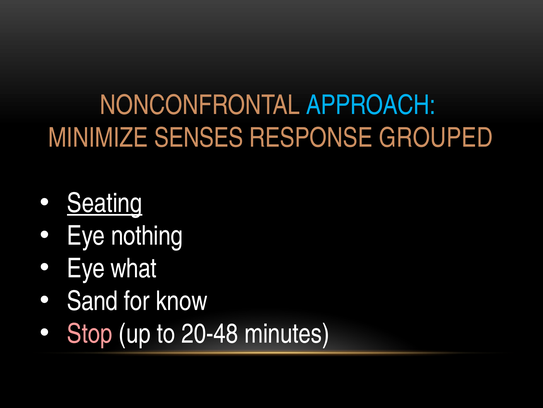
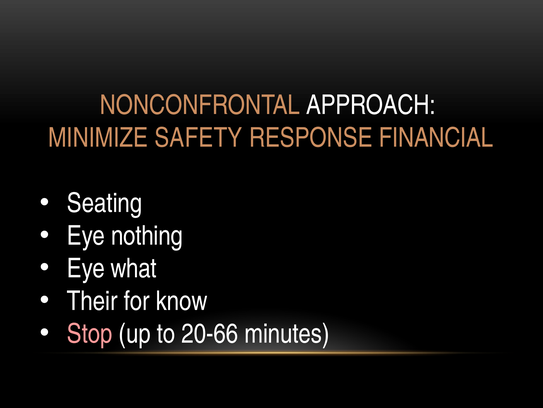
APPROACH colour: light blue -> white
SENSES: SENSES -> SAFETY
GROUPED: GROUPED -> FINANCIAL
Seating underline: present -> none
Sand: Sand -> Their
20-48: 20-48 -> 20-66
